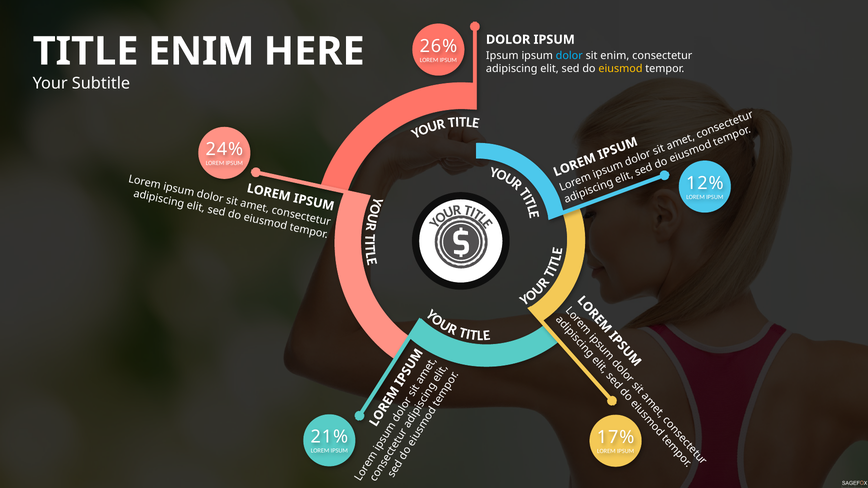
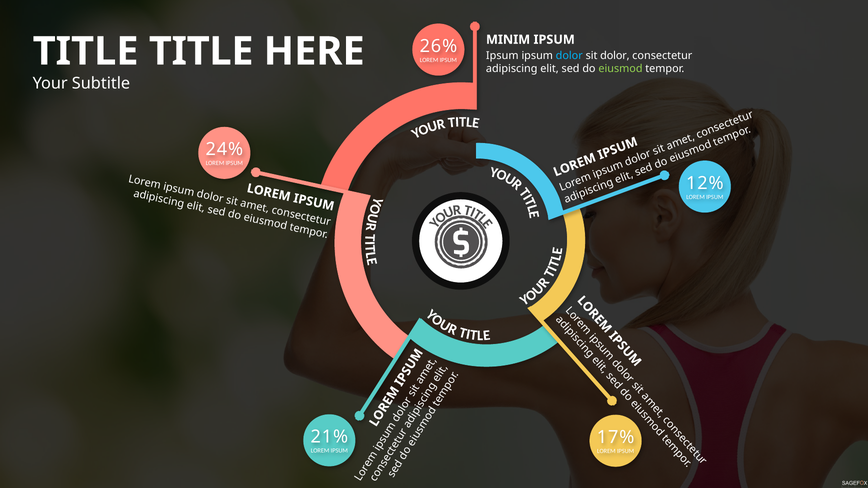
DOLOR at (508, 40): DOLOR -> MINIM
ENIM at (201, 52): ENIM -> TITLE
sit enim: enim -> dolor
eiusmod colour: yellow -> light green
